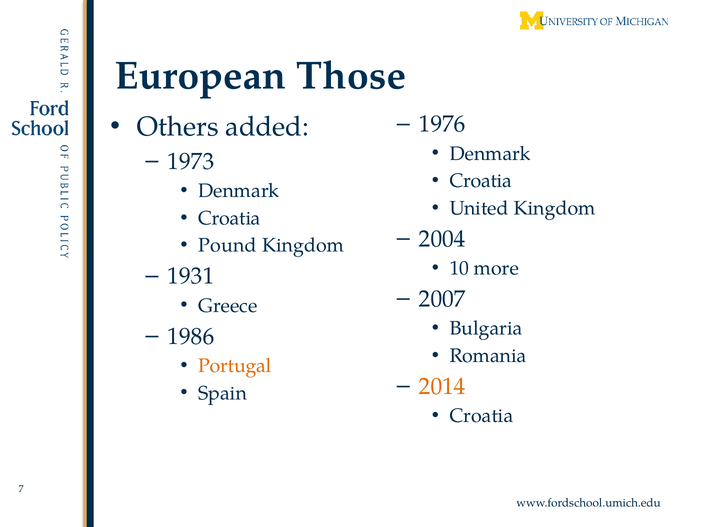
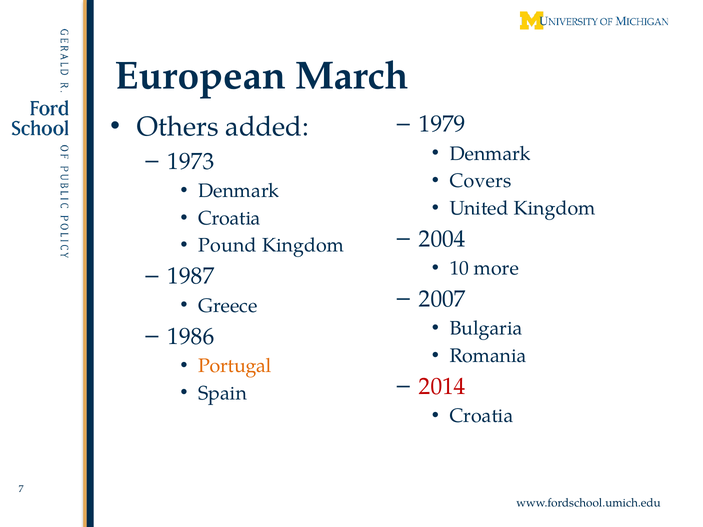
Those: Those -> March
1976: 1976 -> 1979
Croatia at (481, 181): Croatia -> Covers
1931: 1931 -> 1987
2014 colour: orange -> red
